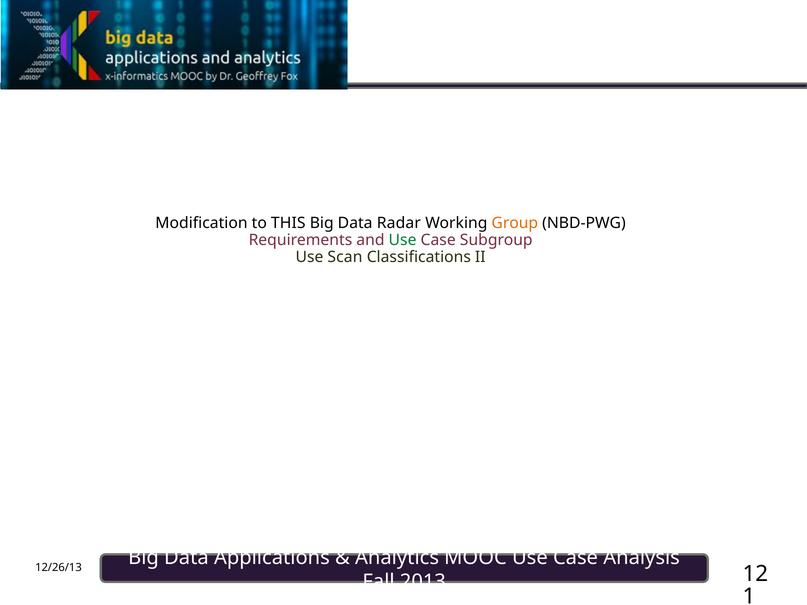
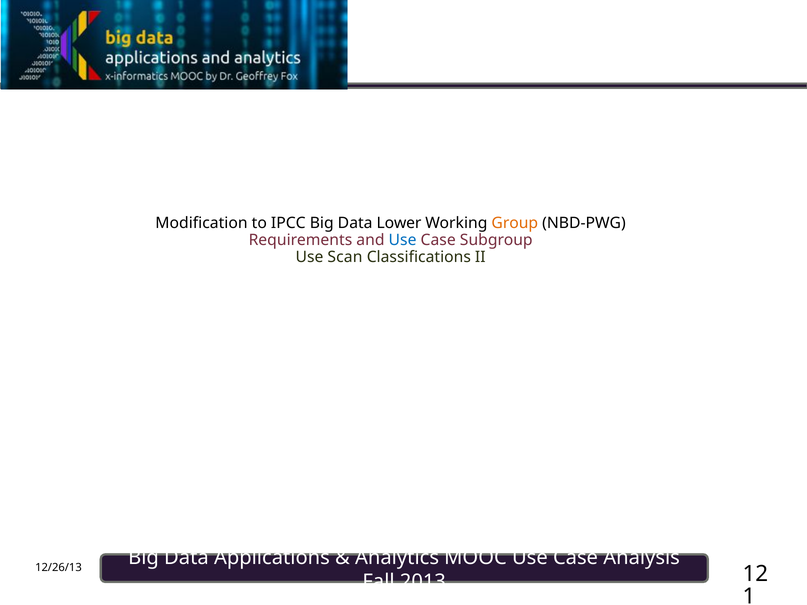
THIS: THIS -> IPCC
Radar: Radar -> Lower
Use at (403, 240) colour: green -> blue
